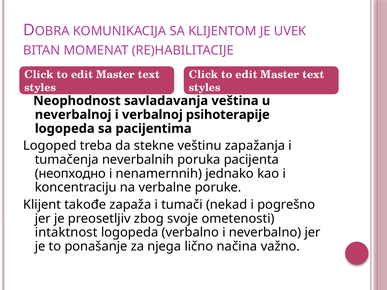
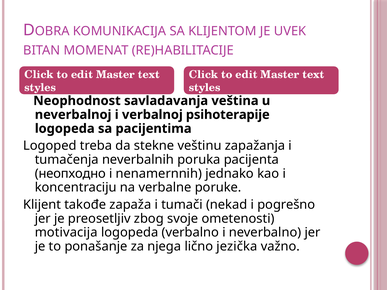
intaktnost: intaktnost -> motivacija
načina: načina -> jezička
